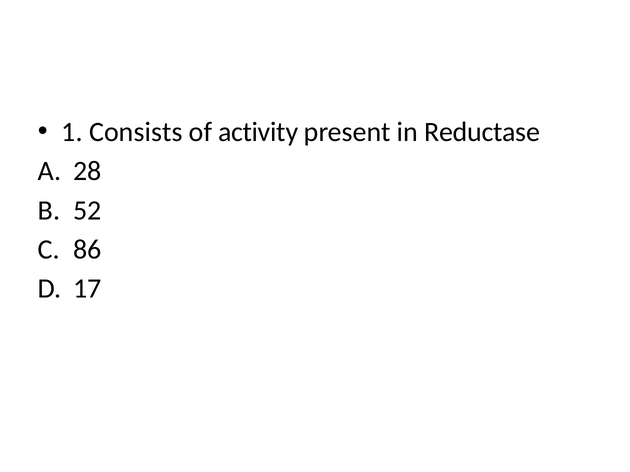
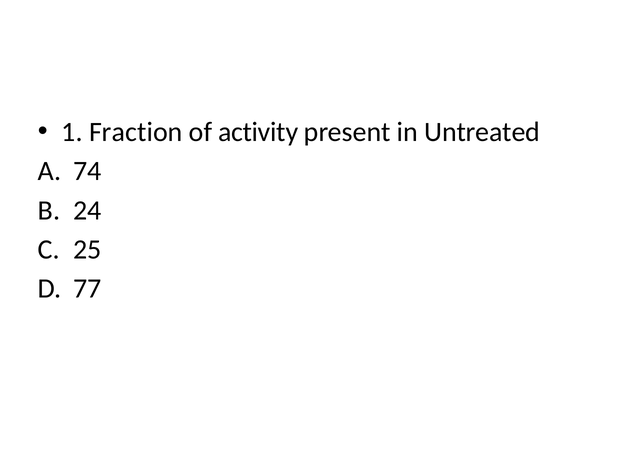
Consists: Consists -> Fraction
Reductase: Reductase -> Untreated
28: 28 -> 74
52: 52 -> 24
86: 86 -> 25
17: 17 -> 77
